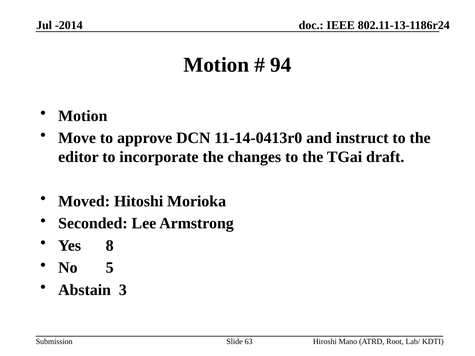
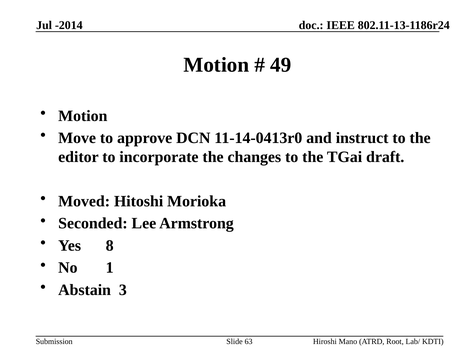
94: 94 -> 49
5: 5 -> 1
